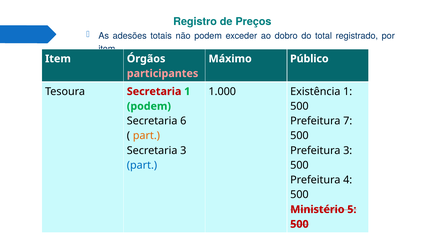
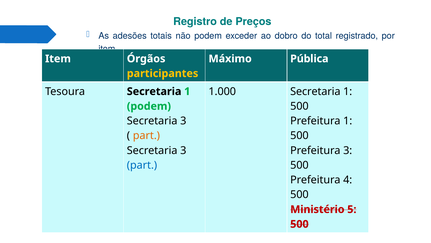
Público: Público -> Pública
participantes colour: pink -> yellow
Secretaria at (154, 91) colour: red -> black
1.000 Existência: Existência -> Secretaria
6 at (183, 121): 6 -> 3
Prefeitura 7: 7 -> 1
